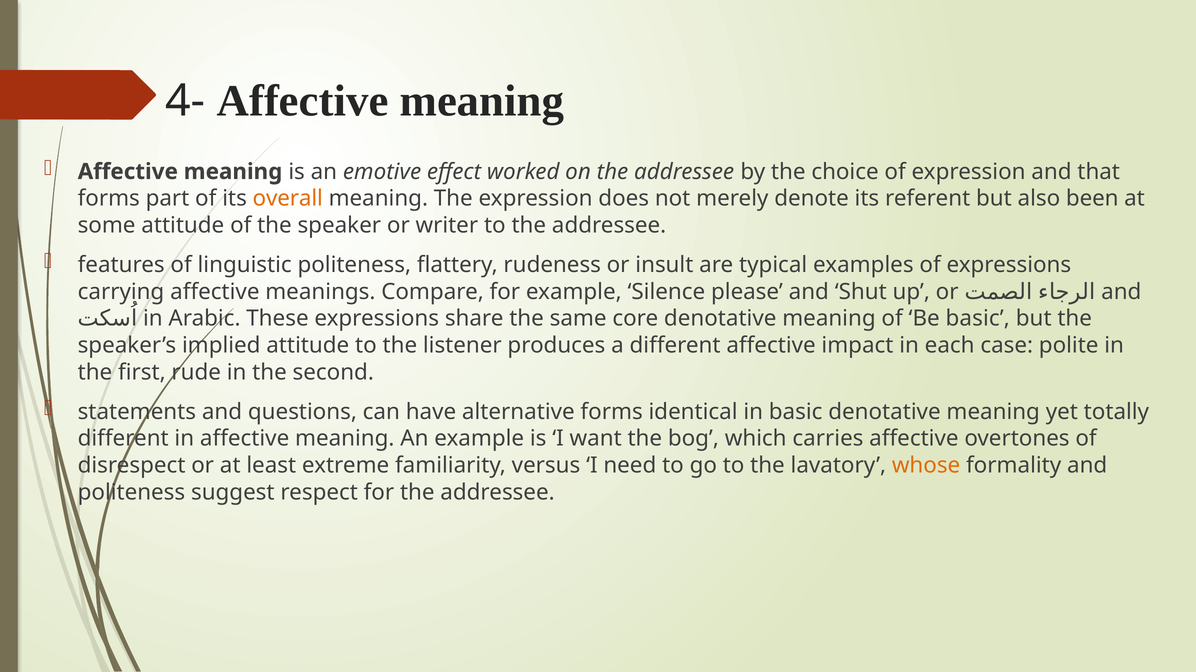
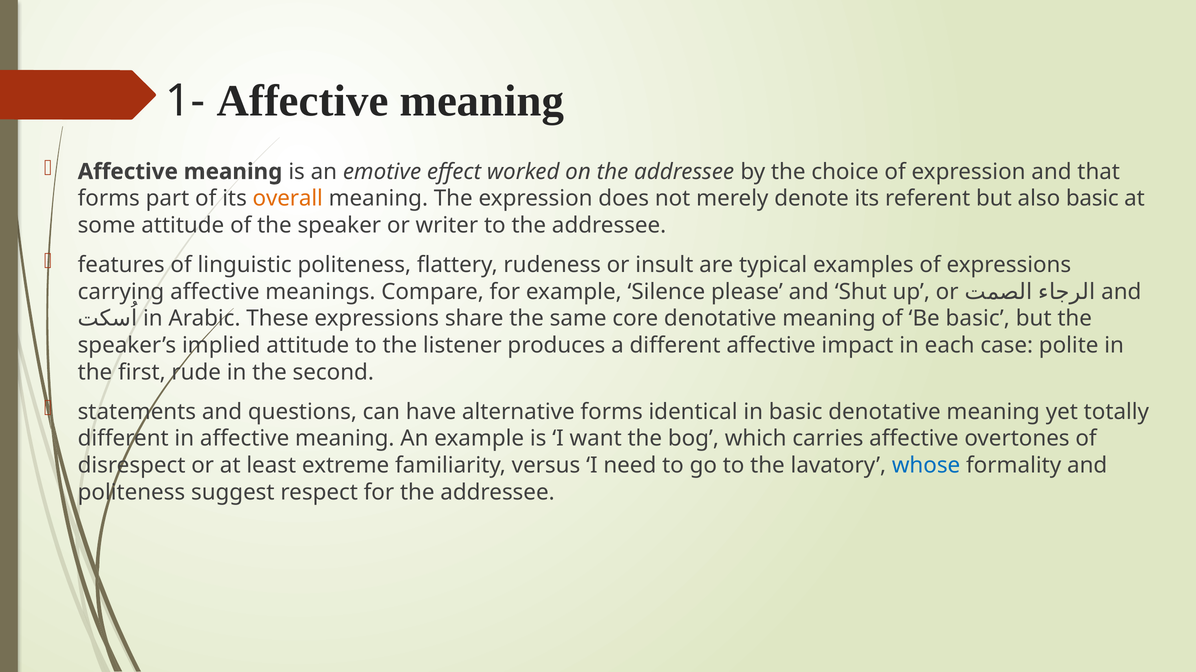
4-: 4- -> 1-
also been: been -> basic
whose colour: orange -> blue
